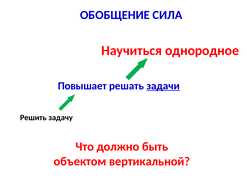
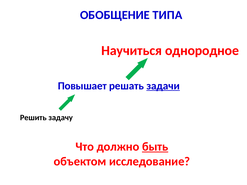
СИЛА: СИЛА -> ТИПА
быть underline: none -> present
вертикальной: вертикальной -> исследование
